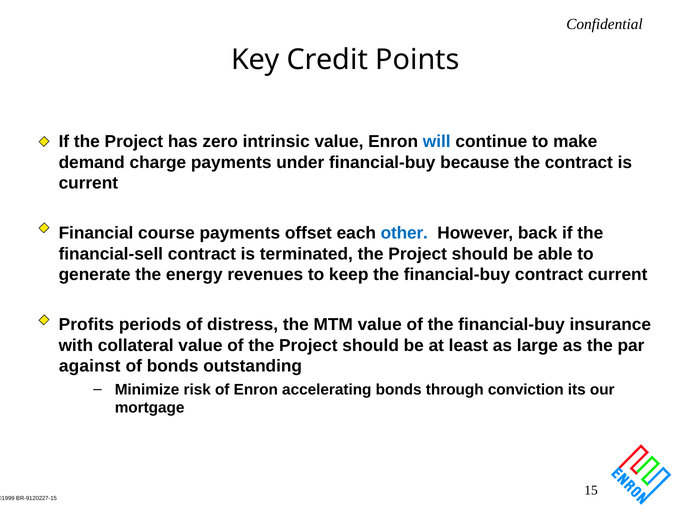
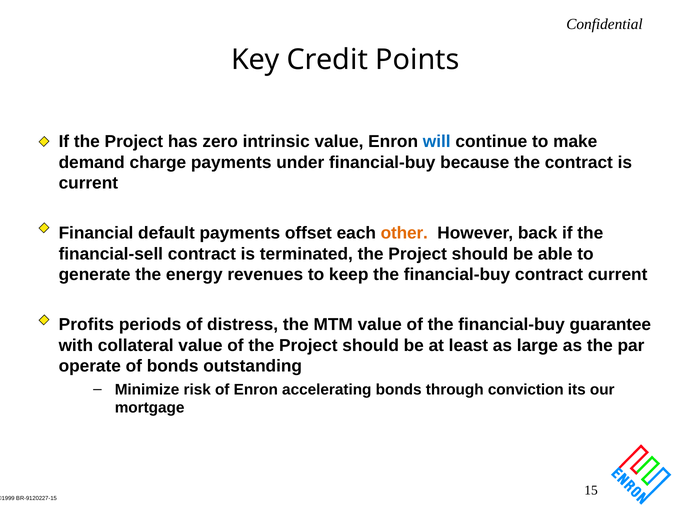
course: course -> default
other colour: blue -> orange
insurance: insurance -> guarantee
against: against -> operate
